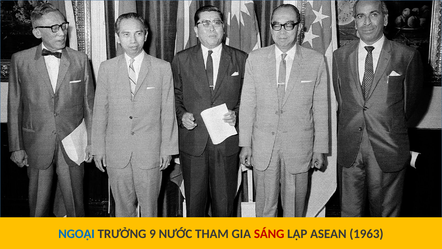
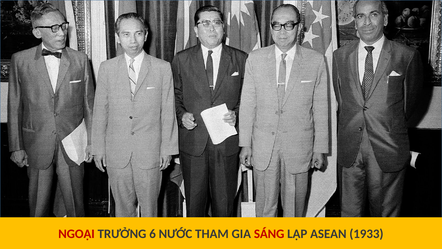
NGOẠI colour: blue -> red
9: 9 -> 6
1963: 1963 -> 1933
